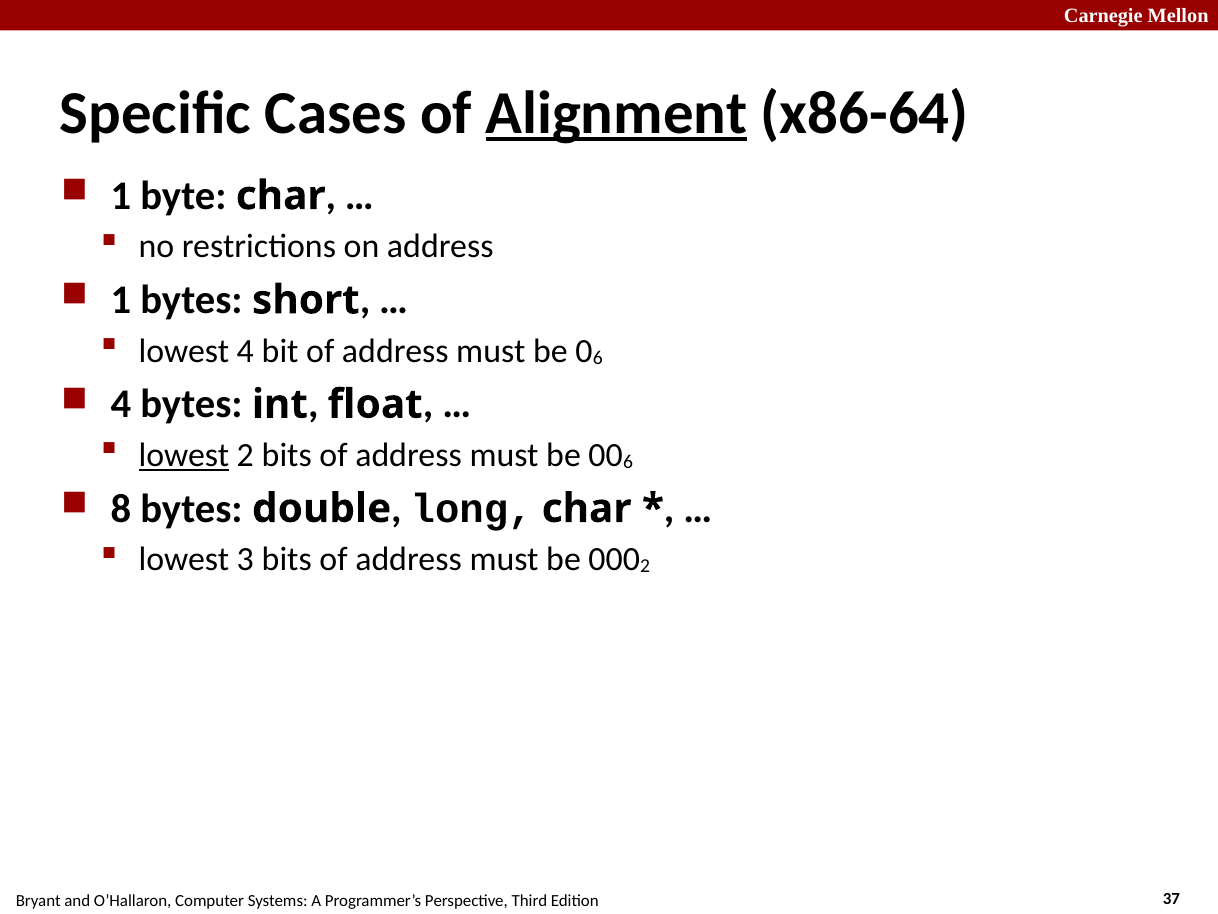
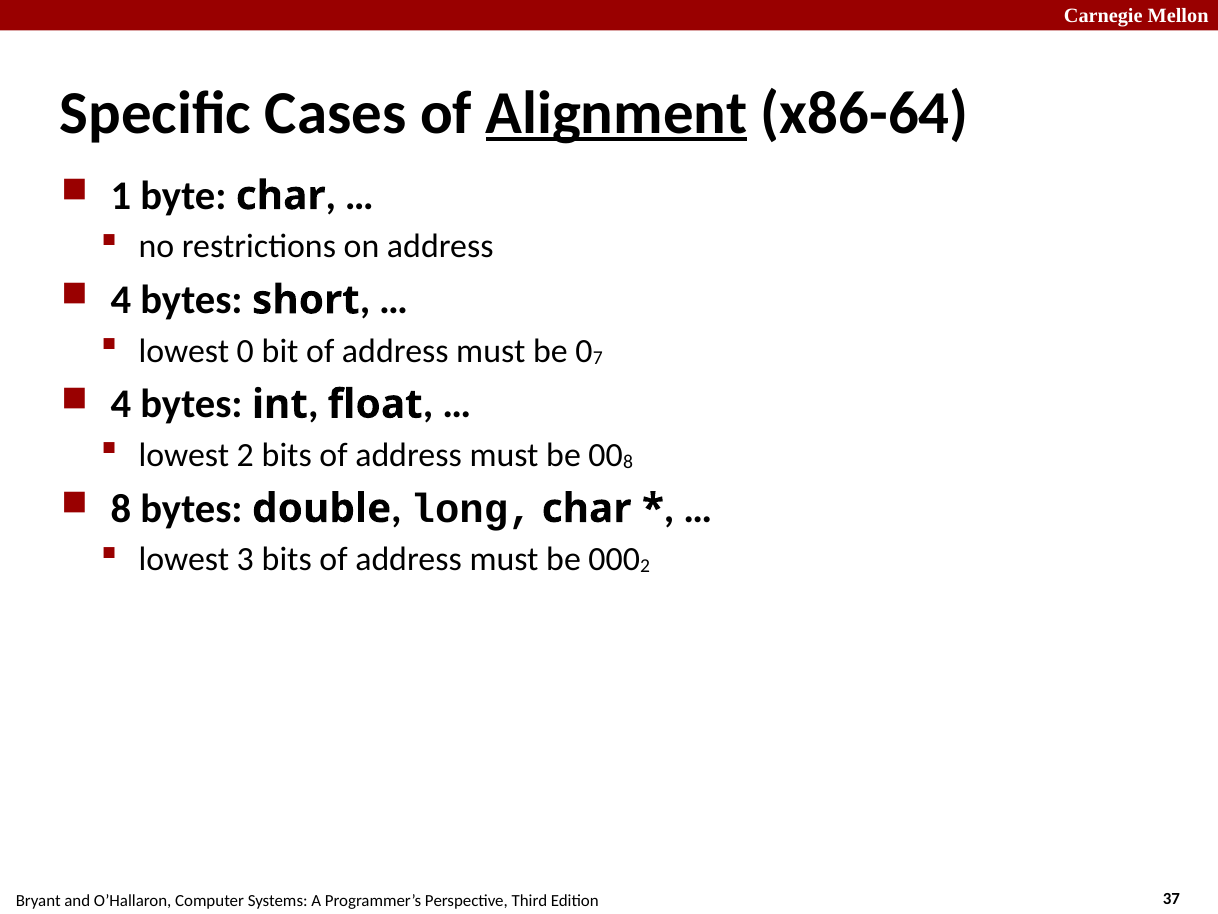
1 at (121, 300): 1 -> 4
lowest 4: 4 -> 0
6 at (598, 358): 6 -> 7
lowest at (184, 455) underline: present -> none
6 at (628, 462): 6 -> 8
